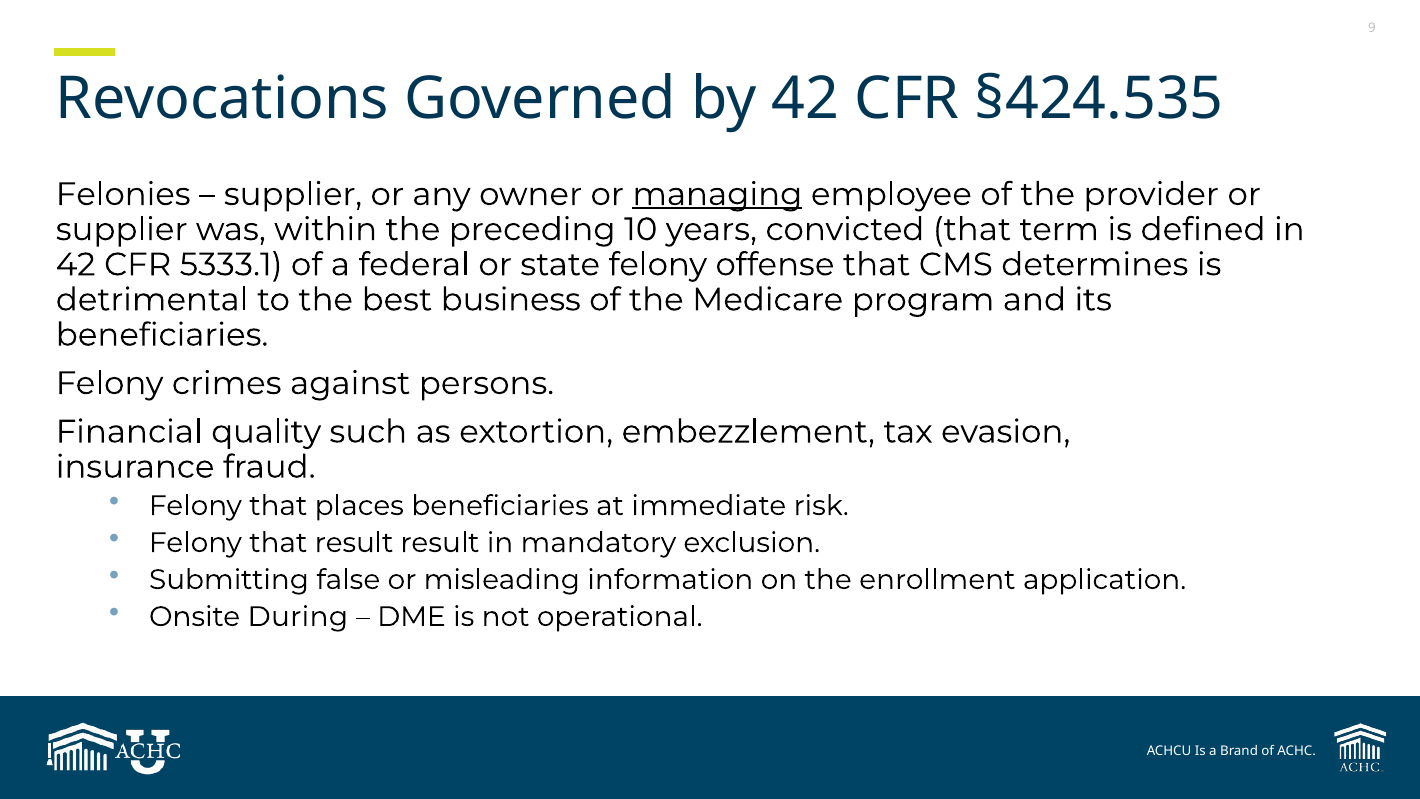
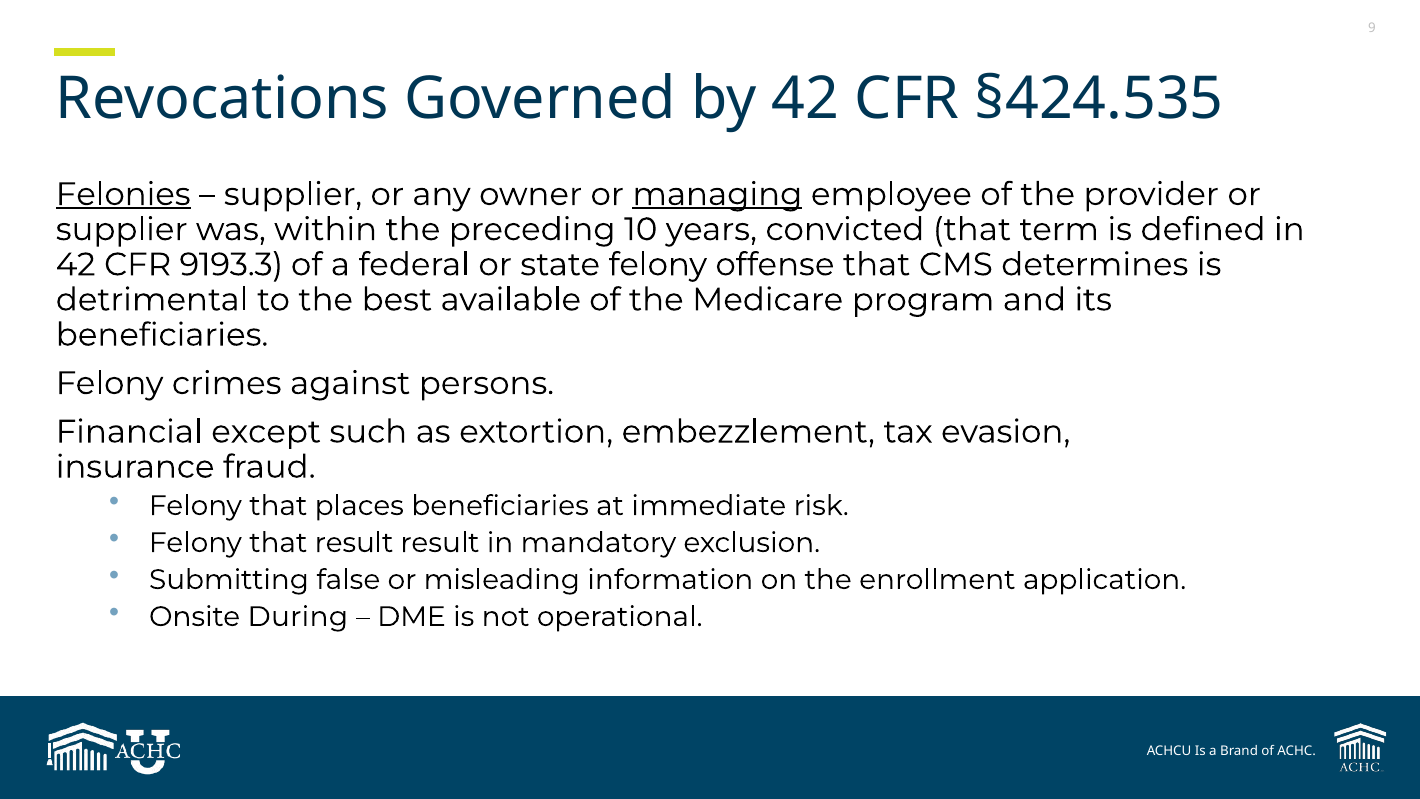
Felonies underline: none -> present
5333.1: 5333.1 -> 9193.3
business: business -> available
quality: quality -> except
